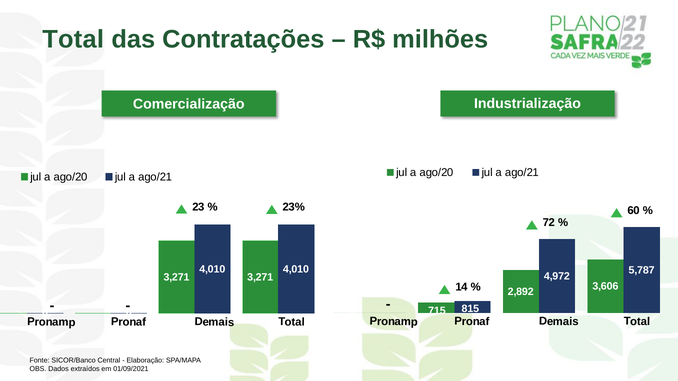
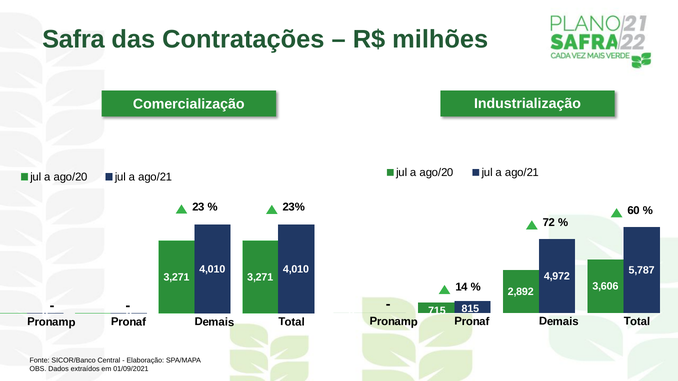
Total at (73, 39): Total -> Safra
